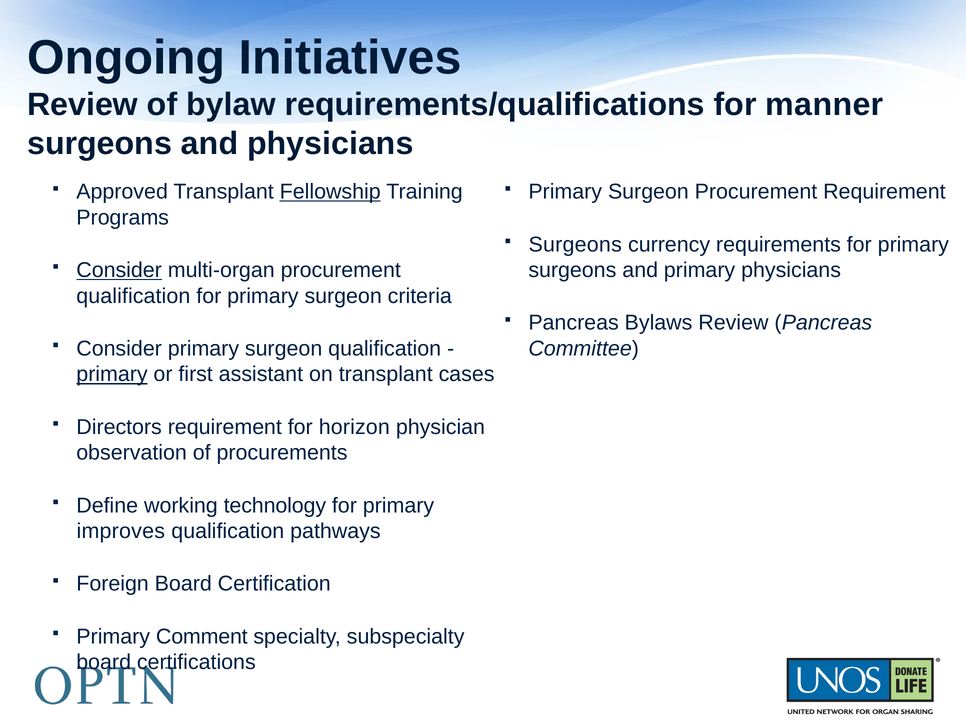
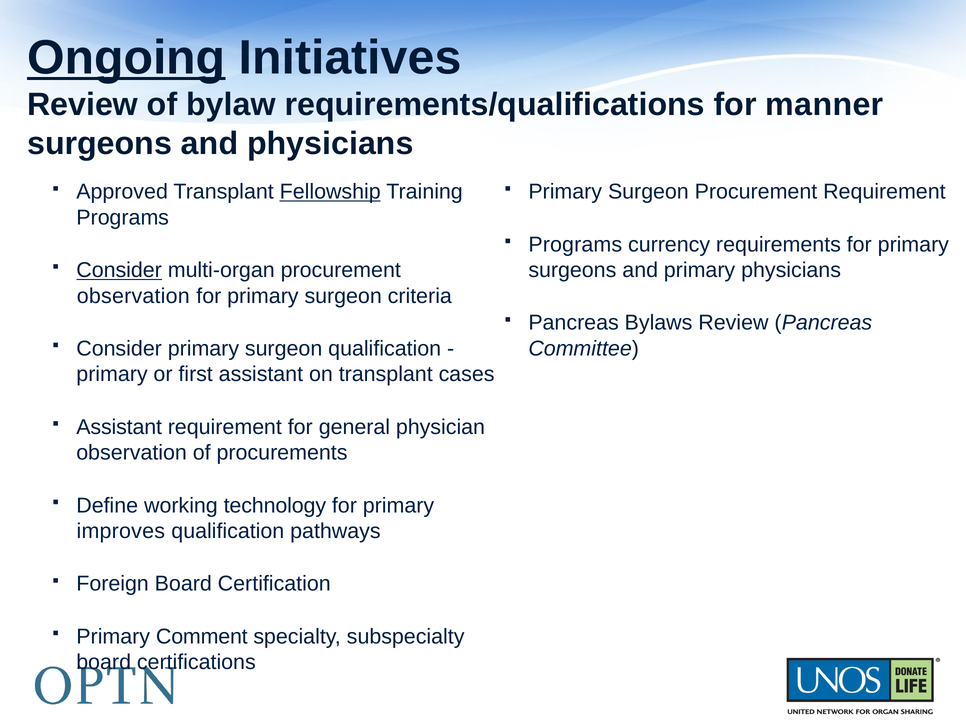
Ongoing underline: none -> present
Surgeons at (575, 244): Surgeons -> Programs
qualification at (133, 296): qualification -> observation
primary at (112, 374) underline: present -> none
Directors at (119, 427): Directors -> Assistant
horizon: horizon -> general
